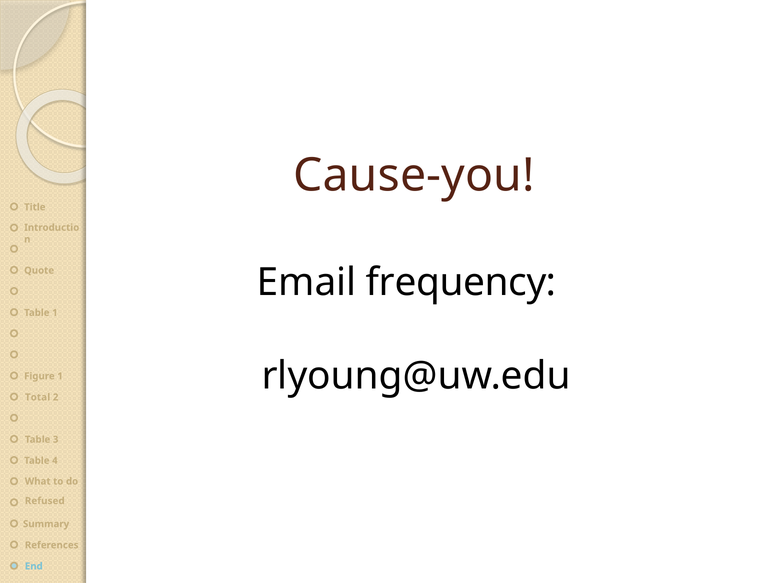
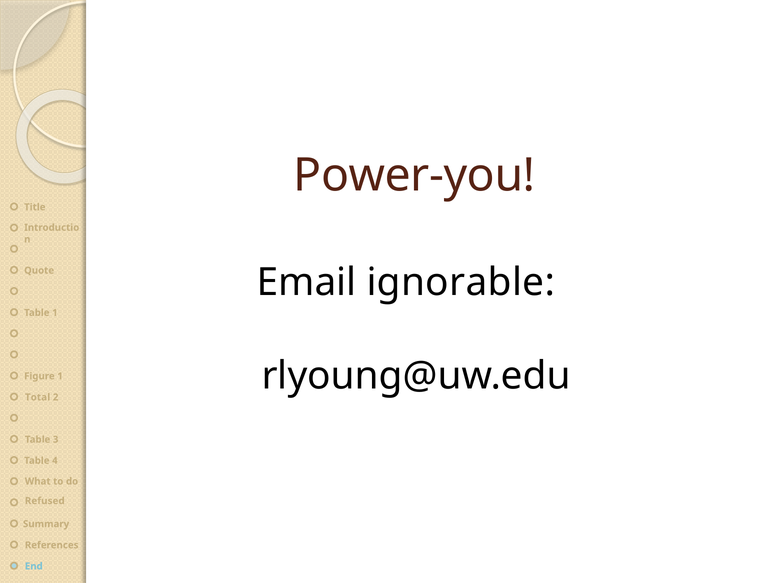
Cause-you: Cause-you -> Power-you
frequency: frequency -> ignorable
